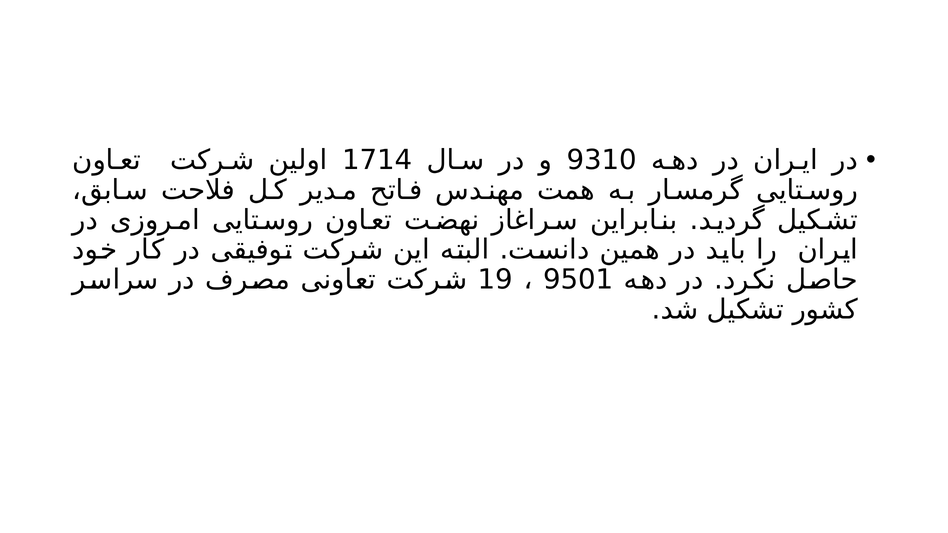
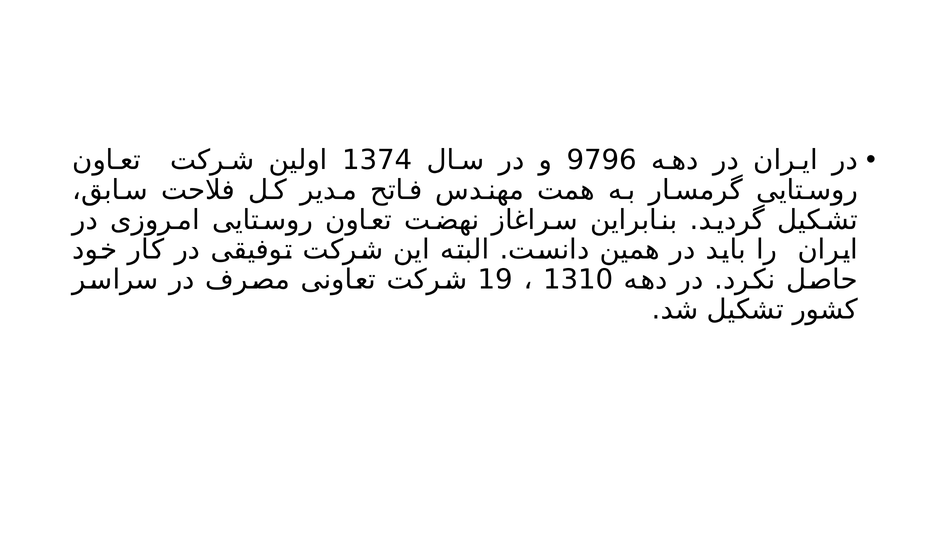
1714: 1714 -> 1374
9310: 9310 -> 9796
9501: 9501 -> 1310
